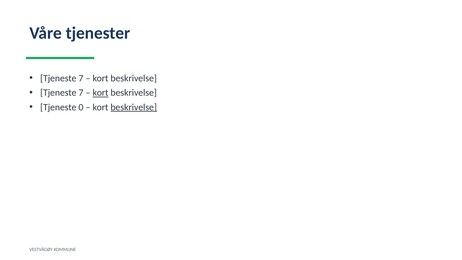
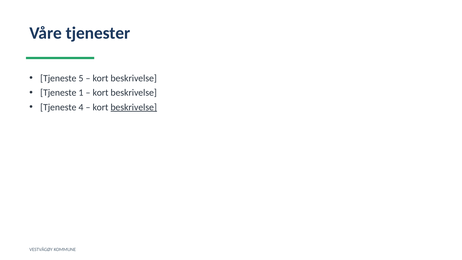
7 at (81, 78): 7 -> 5
7 at (81, 93): 7 -> 1
kort at (101, 93) underline: present -> none
0: 0 -> 4
